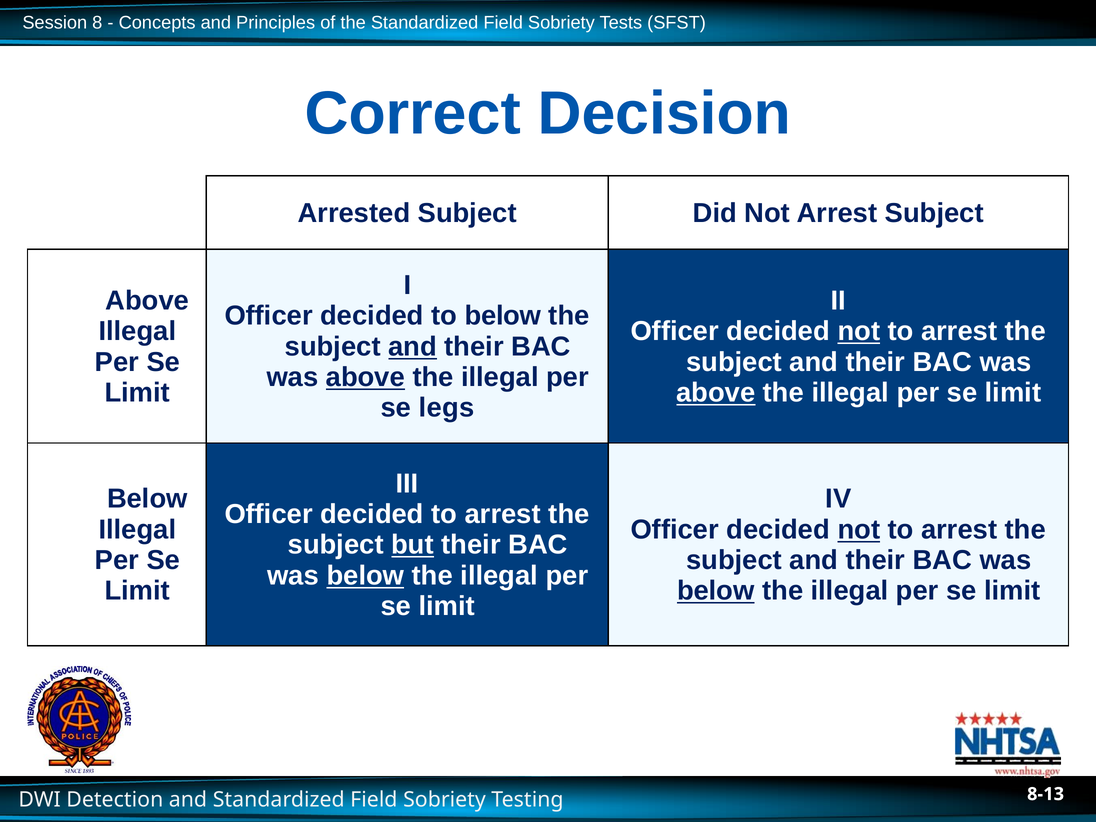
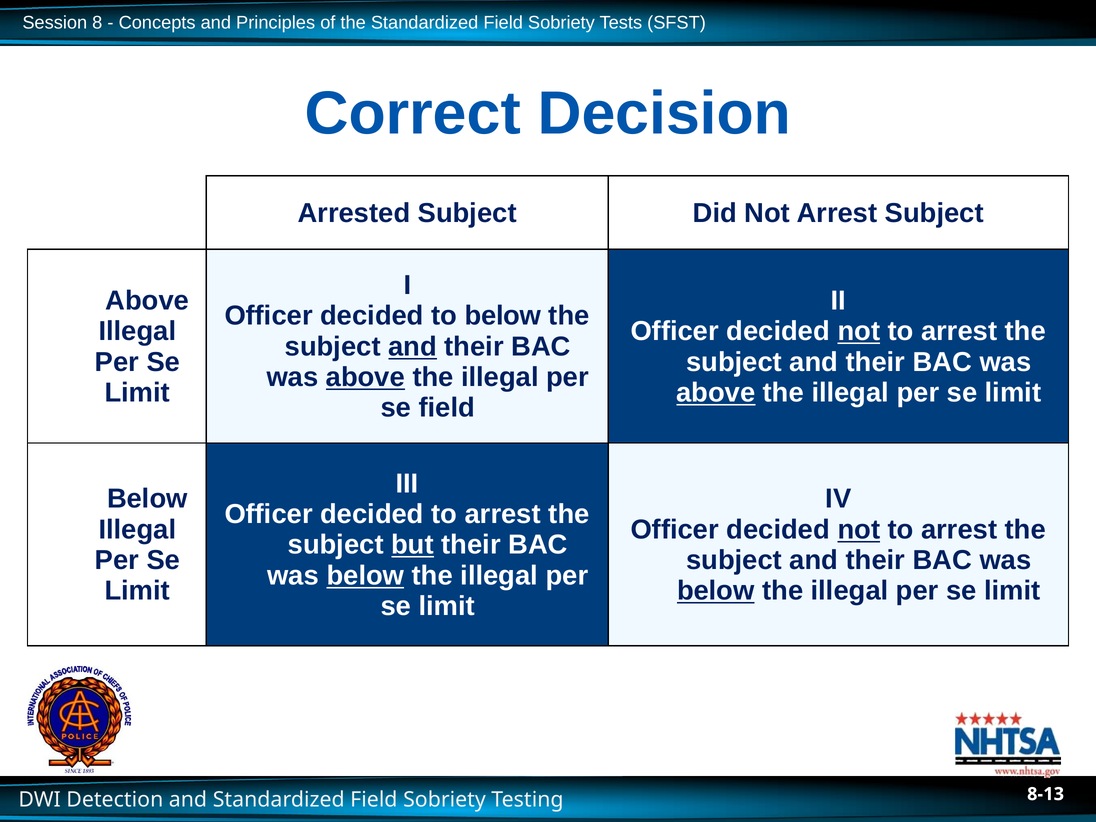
se legs: legs -> field
